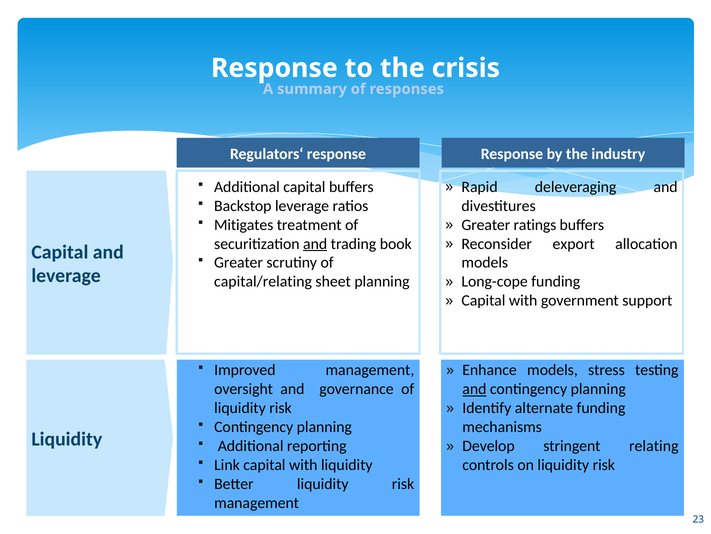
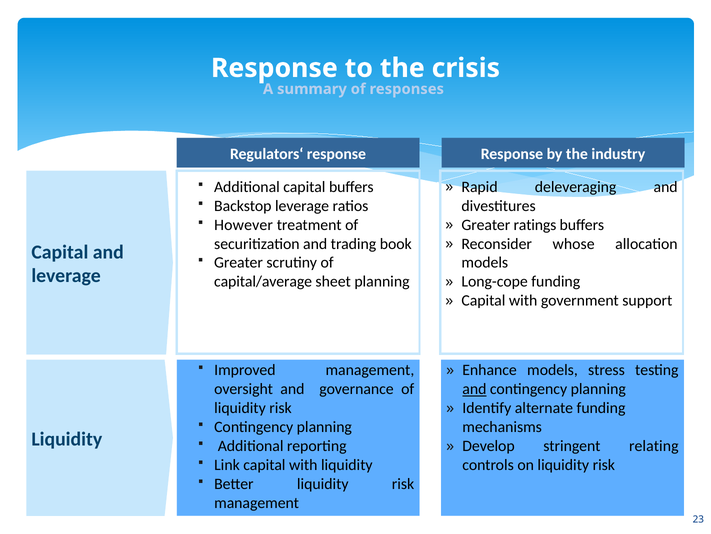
Mitigates: Mitigates -> However
and at (315, 243) underline: present -> none
export: export -> whose
capital/relating: capital/relating -> capital/average
